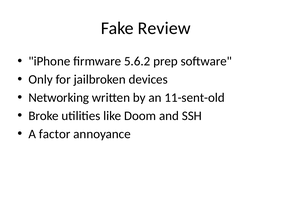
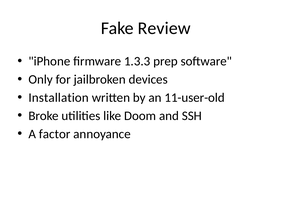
5.6.2: 5.6.2 -> 1.3.3
Networking: Networking -> Installation
11-sent-old: 11-sent-old -> 11-user-old
